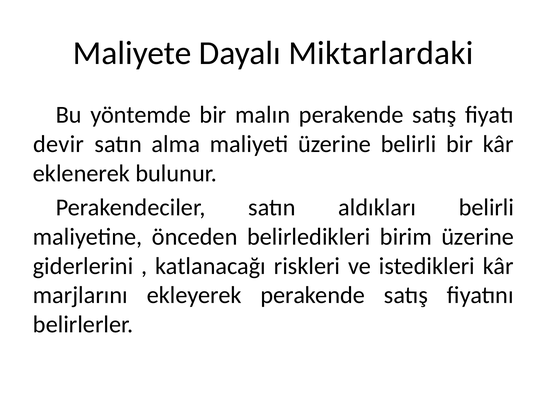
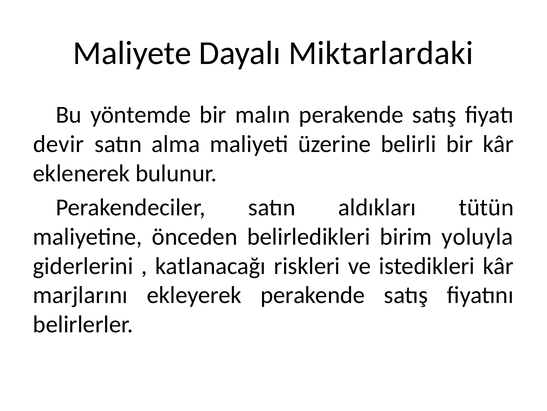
aldıkları belirli: belirli -> tütün
birim üzerine: üzerine -> yoluyla
